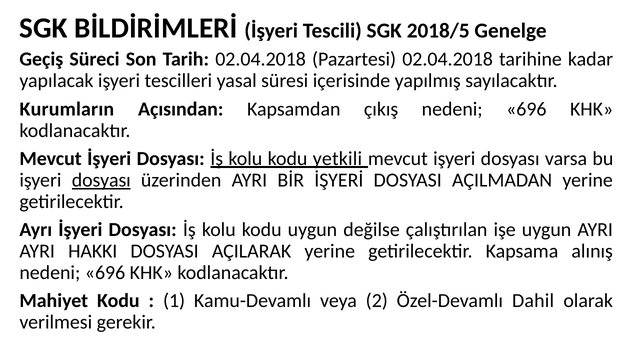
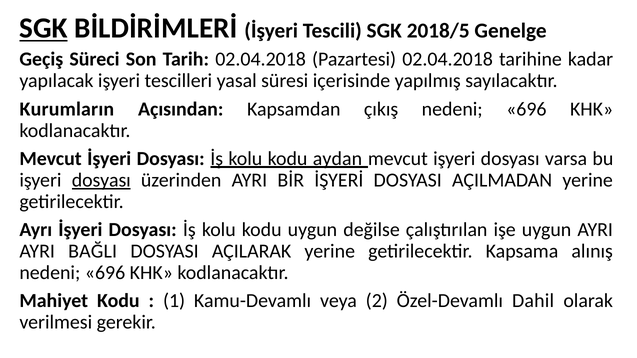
SGK at (44, 28) underline: none -> present
yetkili: yetkili -> aydan
HAKKI: HAKKI -> BAĞLI
